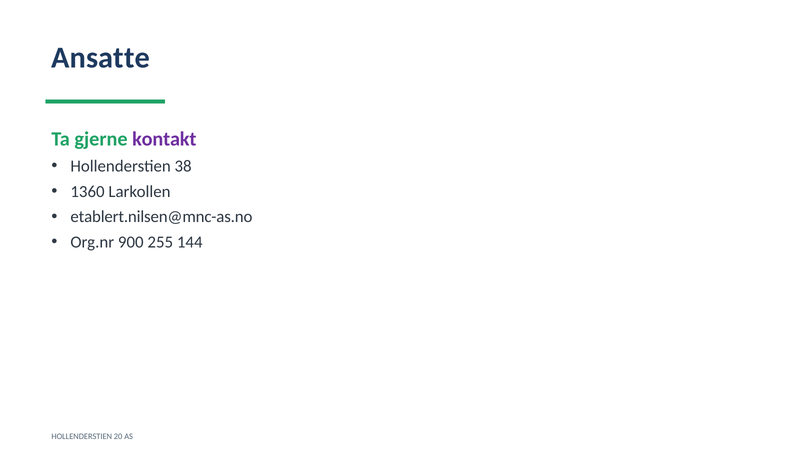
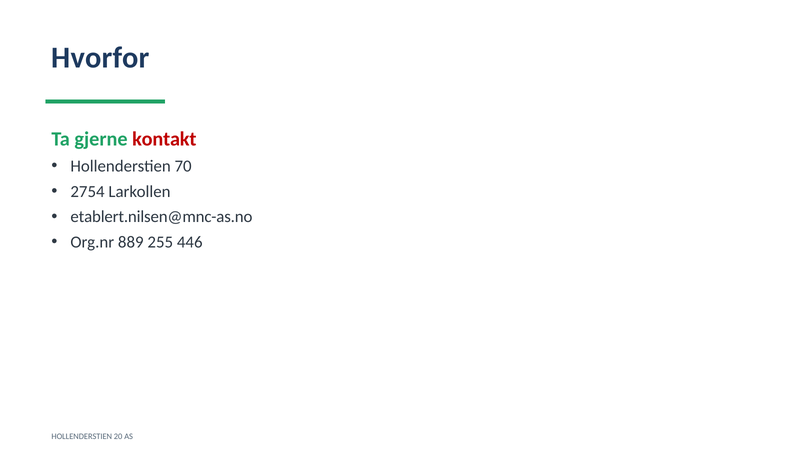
Ansatte: Ansatte -> Hvorfor
kontakt colour: purple -> red
38: 38 -> 70
1360: 1360 -> 2754
900: 900 -> 889
144: 144 -> 446
